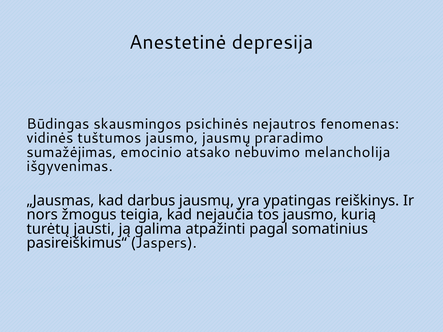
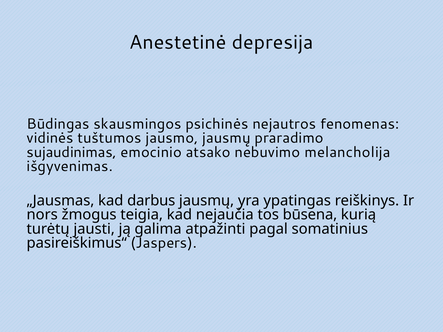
sumažėjimas: sumažėjimas -> sujaudinimas
tos jausmo: jausmo -> būsena
